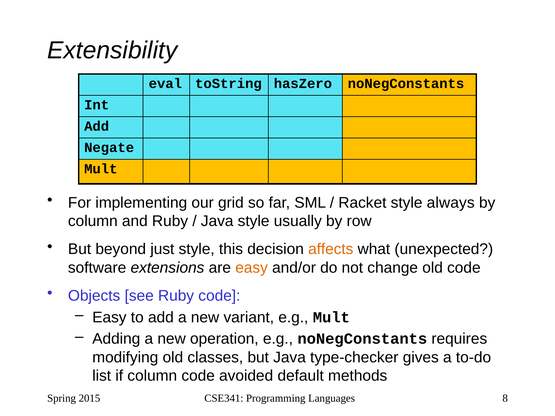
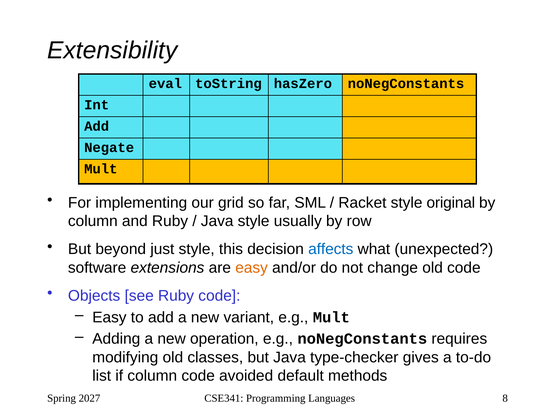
always: always -> original
affects colour: orange -> blue
2015: 2015 -> 2027
